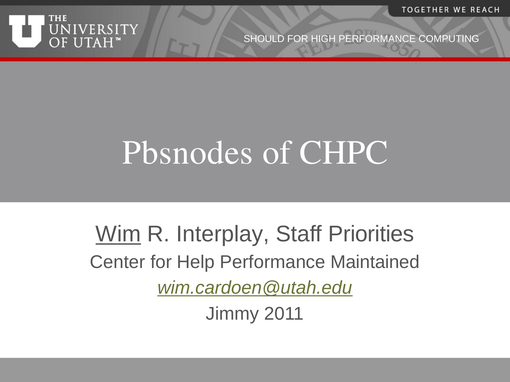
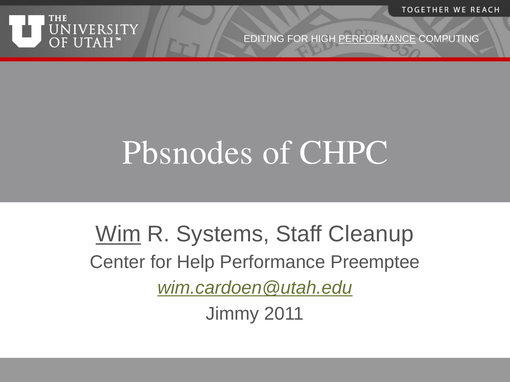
SHOULD: SHOULD -> EDITING
PERFORMANCE at (377, 39) underline: none -> present
Interplay: Interplay -> Systems
Priorities: Priorities -> Cleanup
Maintained: Maintained -> Preemptee
